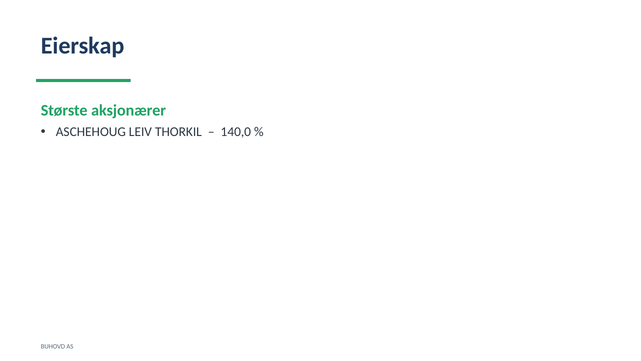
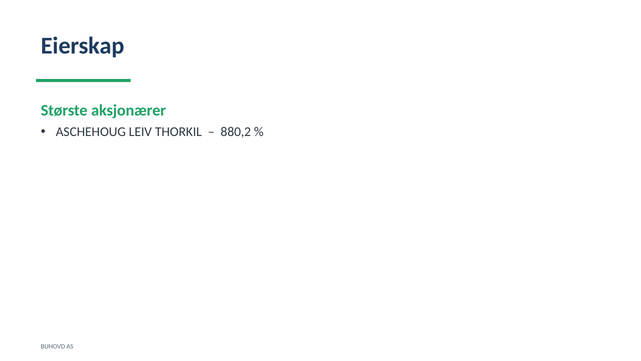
140,0: 140,0 -> 880,2
